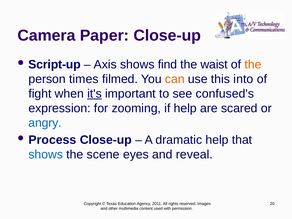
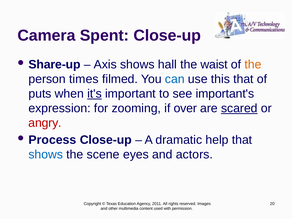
Paper: Paper -> Spent
Script-up: Script-up -> Share-up
find: find -> hall
can colour: orange -> blue
this into: into -> that
fight: fight -> puts
confused's: confused's -> important's
if help: help -> over
scared underline: none -> present
angry colour: blue -> red
reveal: reveal -> actors
